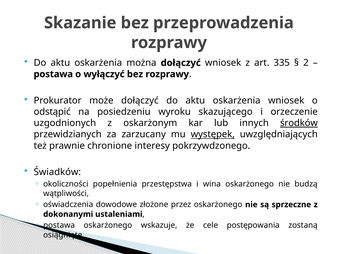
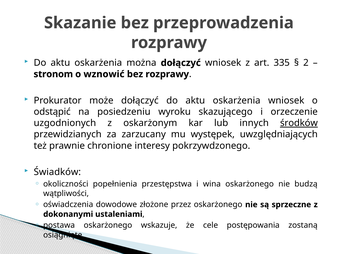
postawa at (53, 74): postawa -> stronom
wyłączyć: wyłączyć -> wznowić
występek underline: present -> none
